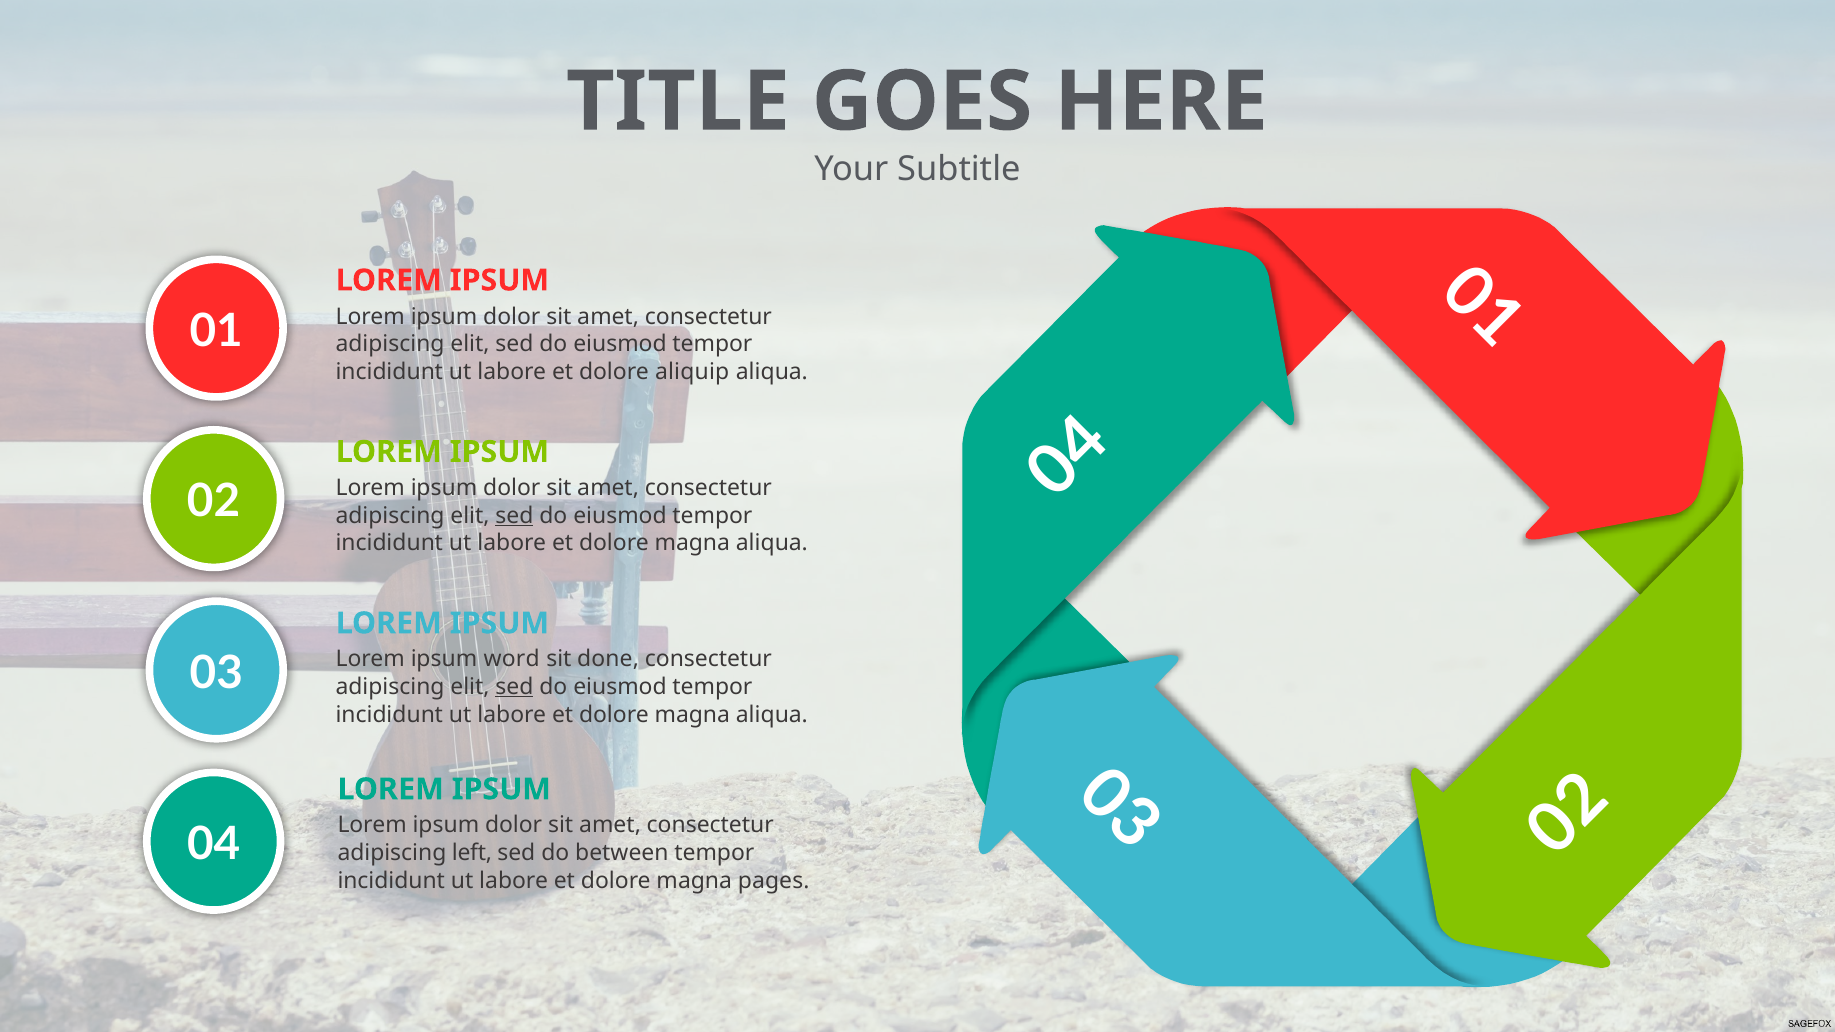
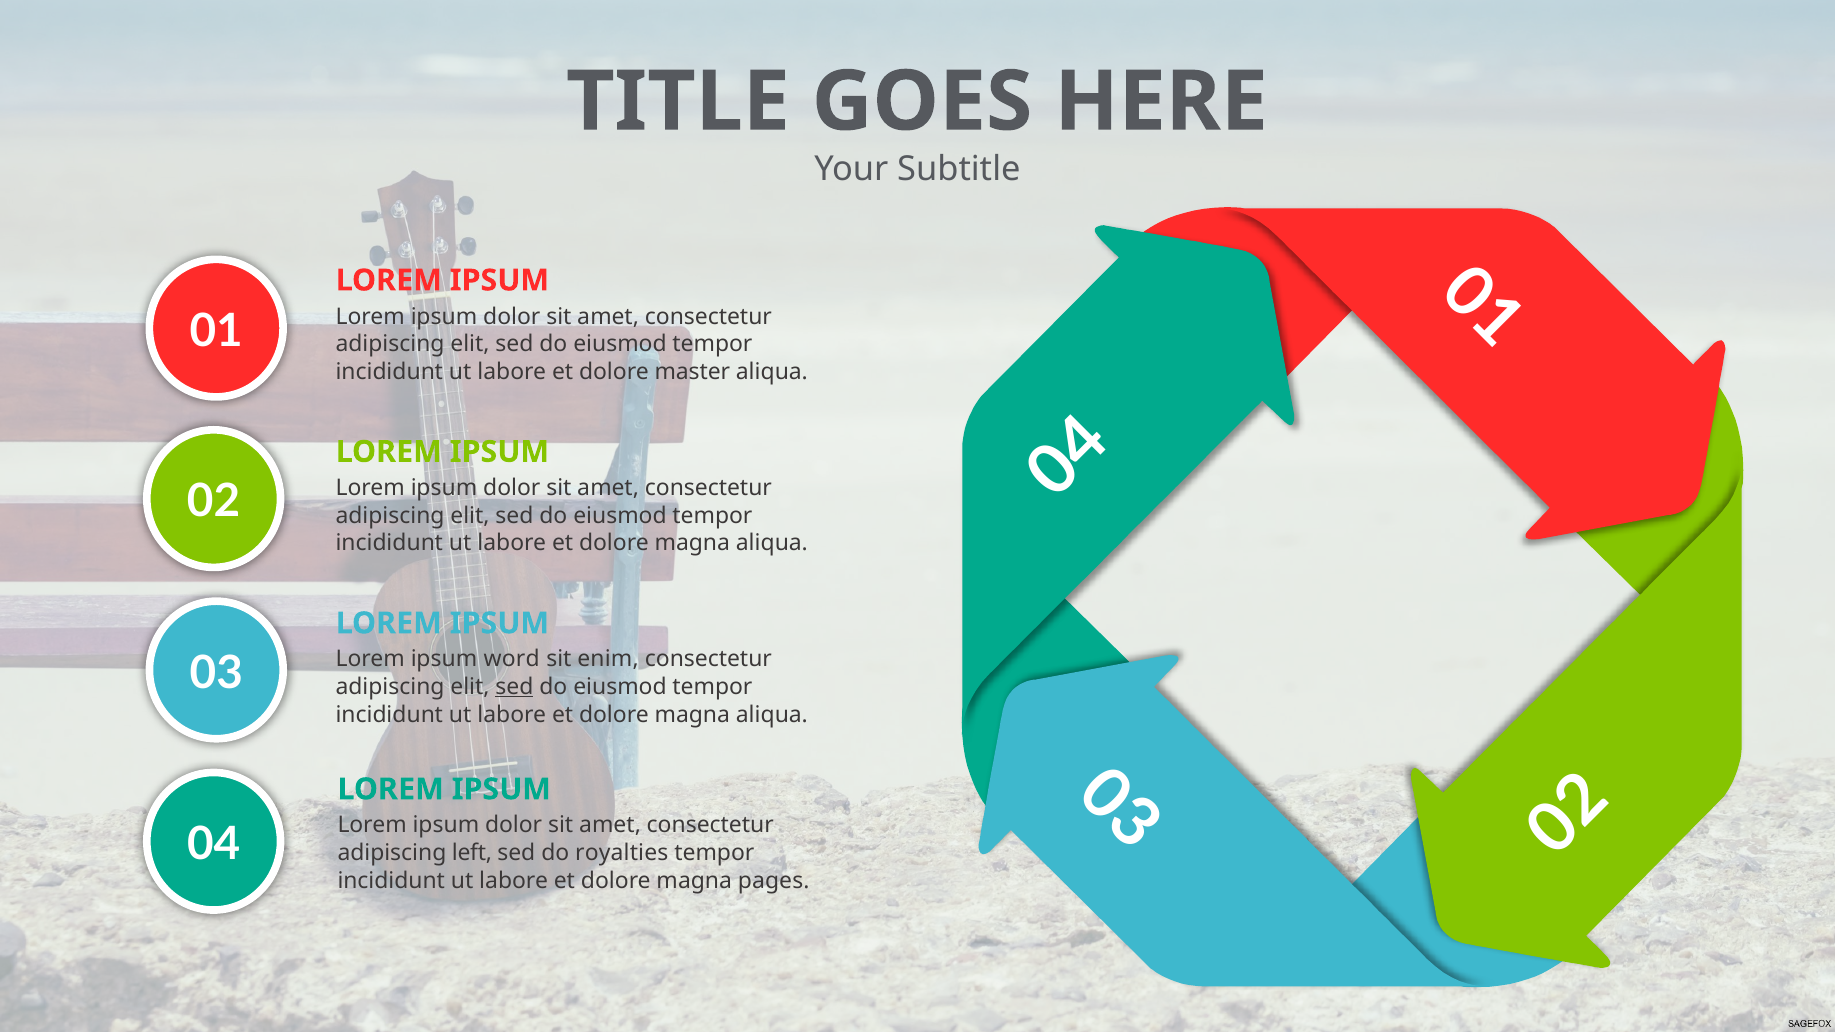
aliquip: aliquip -> master
sed at (514, 516) underline: present -> none
done: done -> enim
between: between -> royalties
